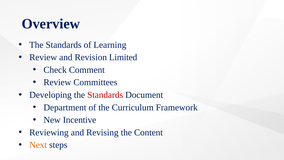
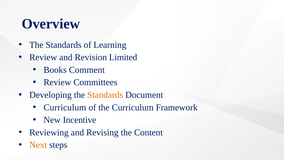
Check: Check -> Books
Standards at (105, 95) colour: red -> orange
Department at (65, 107): Department -> Curriculum
